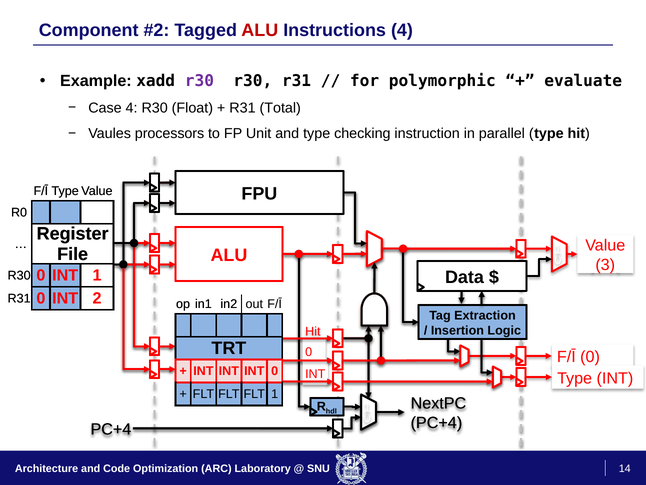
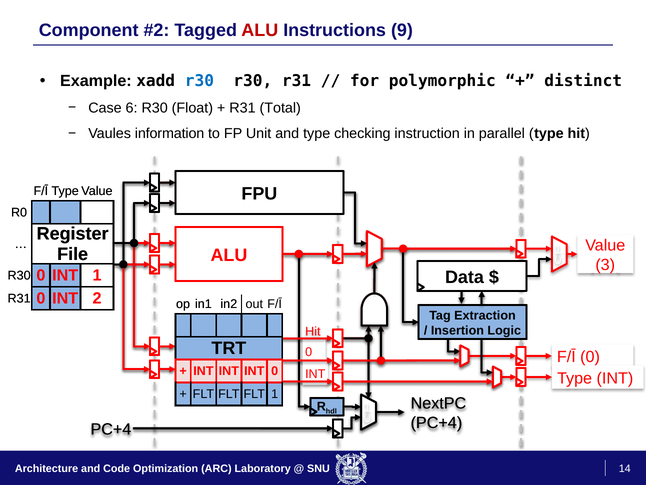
Instructions 4: 4 -> 9
r30 at (199, 81) colour: purple -> blue
evaluate: evaluate -> distinct
Case 4: 4 -> 6
processors: processors -> information
